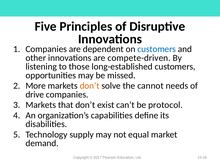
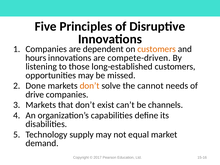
customers at (157, 49) colour: blue -> orange
other: other -> hours
More: More -> Done
protocol: protocol -> channels
